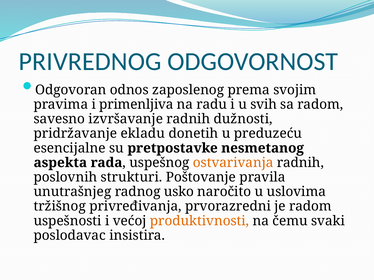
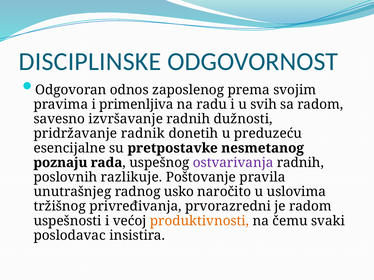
PRIVREDNOG: PRIVREDNOG -> DISCIPLINSKE
ekladu: ekladu -> radnik
aspekta: aspekta -> poznaju
ostvarivanja colour: orange -> purple
strukturi: strukturi -> razlikuje
